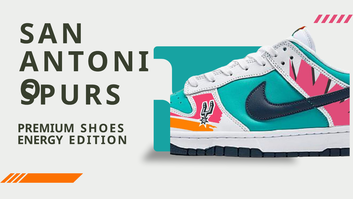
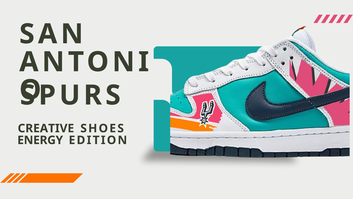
PREMIUM: PREMIUM -> CREATIVE
